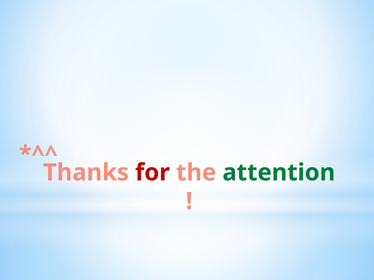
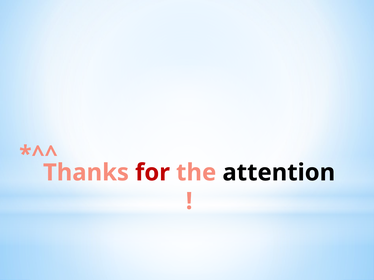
attention colour: green -> black
